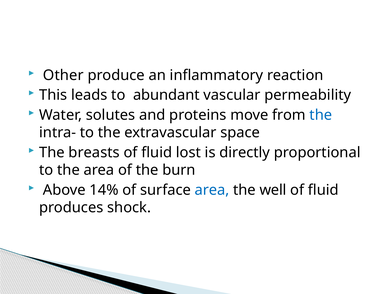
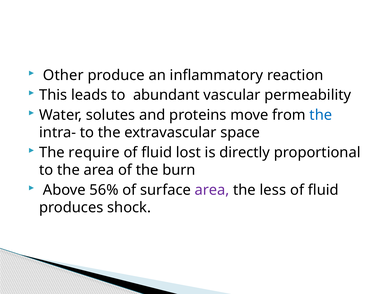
breasts: breasts -> require
14%: 14% -> 56%
area at (212, 190) colour: blue -> purple
well: well -> less
